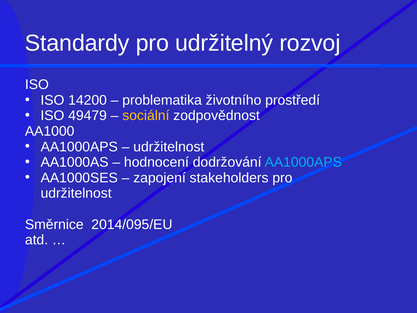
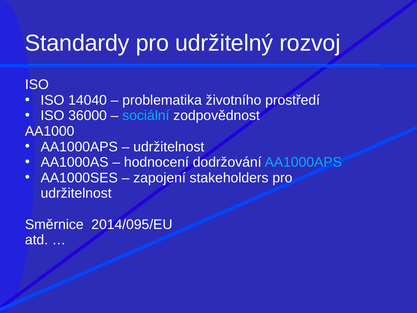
14200: 14200 -> 14040
49479: 49479 -> 36000
sociální colour: yellow -> light blue
